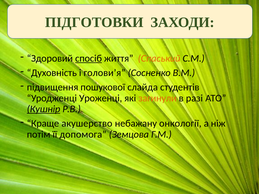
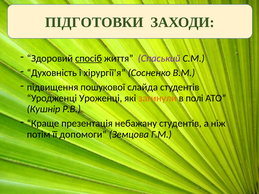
Спаський colour: orange -> purple
голови’я: голови’я -> хірургії’я
разі: разі -> полі
Кушнір underline: present -> none
акушерство: акушерство -> презентація
небажану онкології: онкології -> студентів
допомога: допомога -> допомоги
